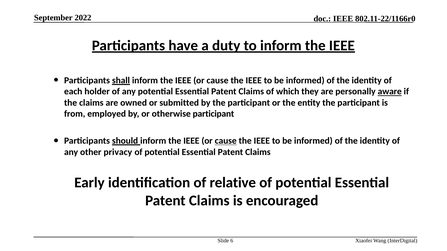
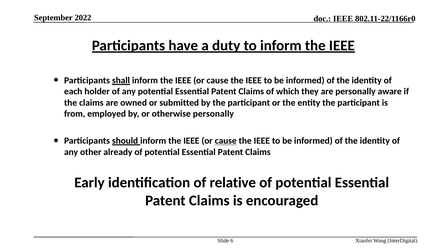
aware underline: present -> none
otherwise participant: participant -> personally
privacy: privacy -> already
